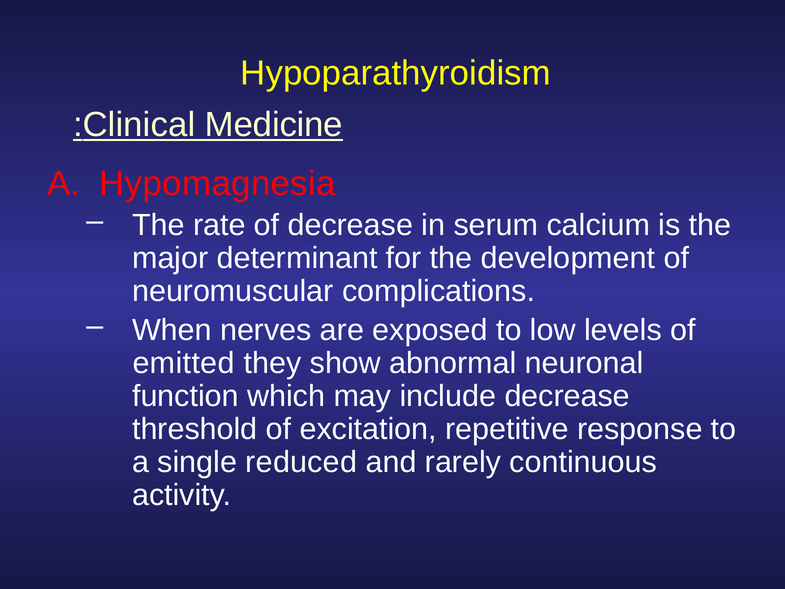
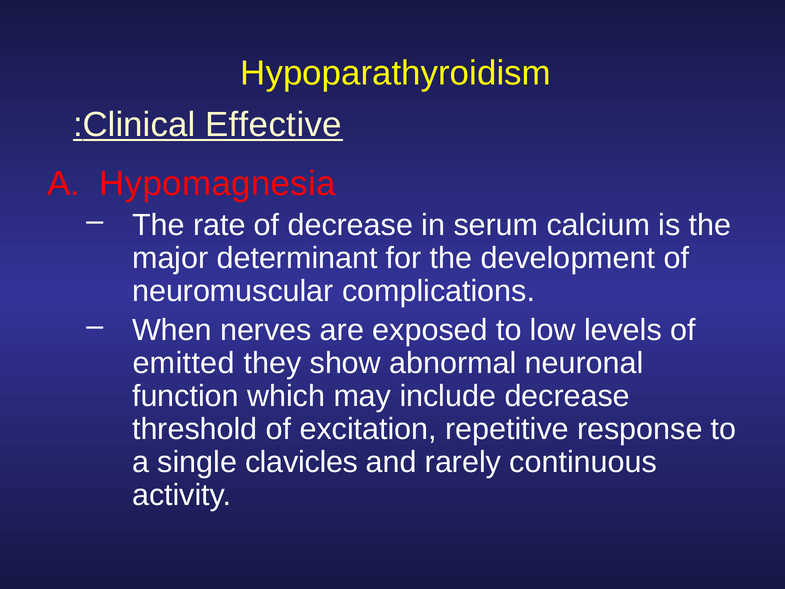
Medicine: Medicine -> Effective
reduced: reduced -> clavicles
